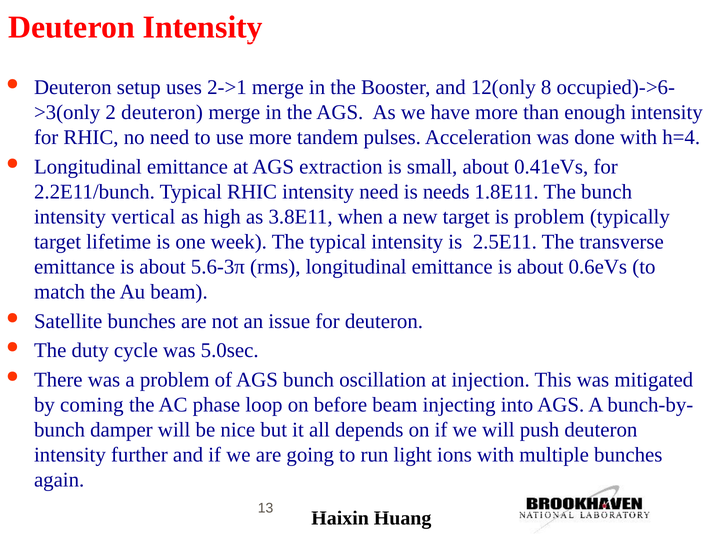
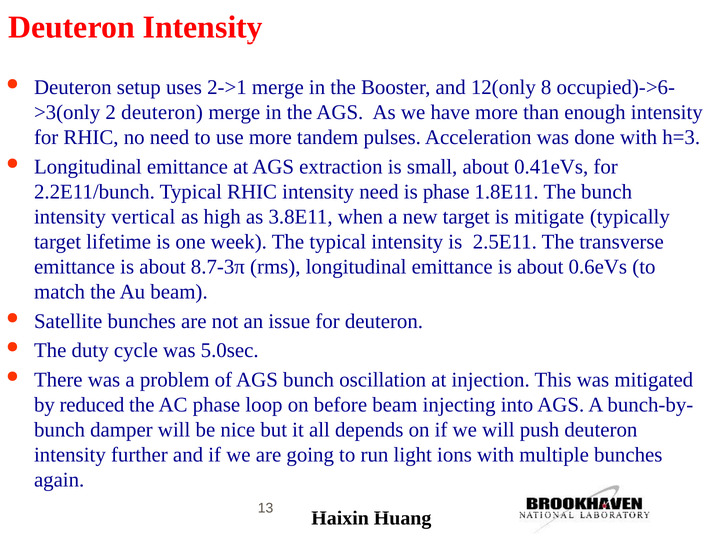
h=4: h=4 -> h=3
is needs: needs -> phase
is problem: problem -> mitigate
5.6-3π: 5.6-3π -> 8.7-3π
coming: coming -> reduced
